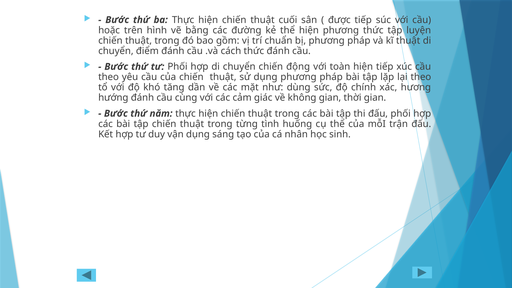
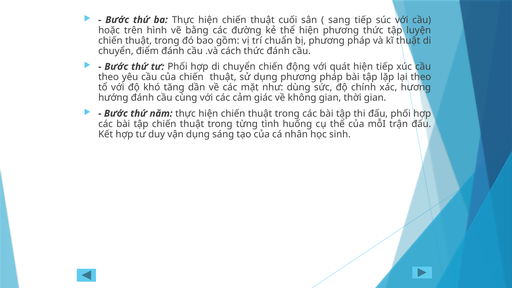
được: được -> sang
toàn: toàn -> quát
